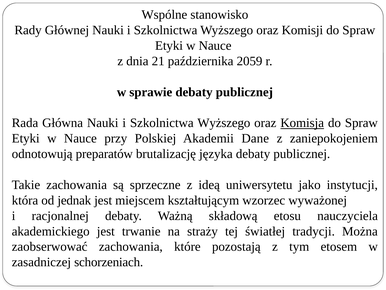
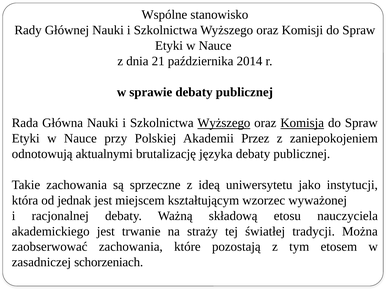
2059: 2059 -> 2014
Wyższego at (224, 123) underline: none -> present
Dane: Dane -> Przez
preparatów: preparatów -> aktualnymi
